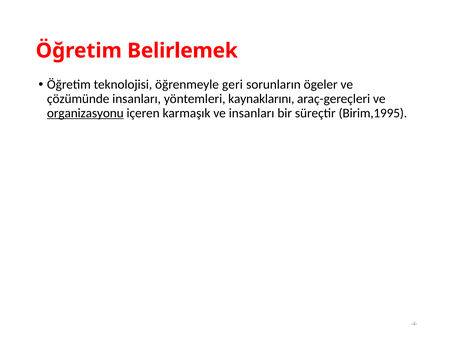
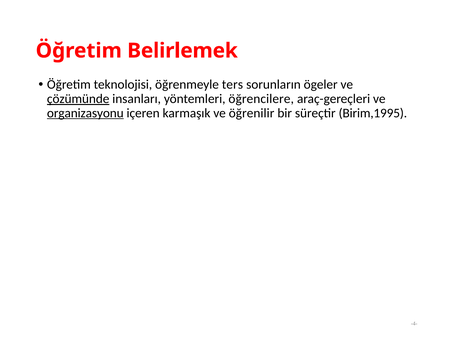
geri: geri -> ters
çözümünde underline: none -> present
kaynaklarını: kaynaklarını -> öğrencilere
ve insanları: insanları -> öğrenilir
